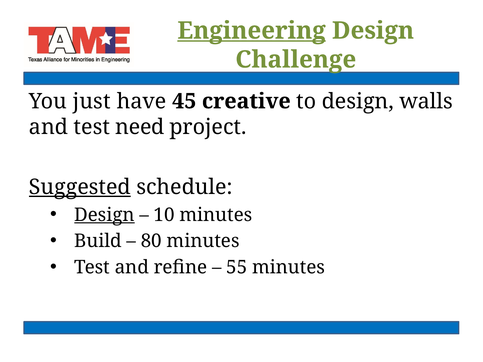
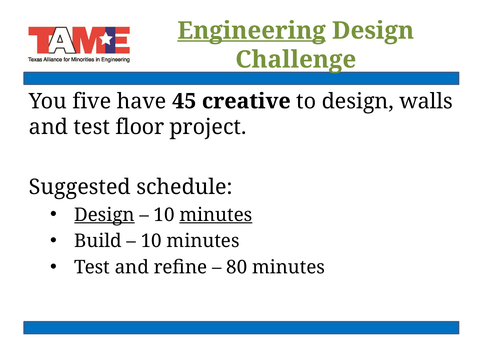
just: just -> five
need: need -> floor
Suggested underline: present -> none
minutes at (216, 215) underline: none -> present
80 at (151, 241): 80 -> 10
55: 55 -> 80
